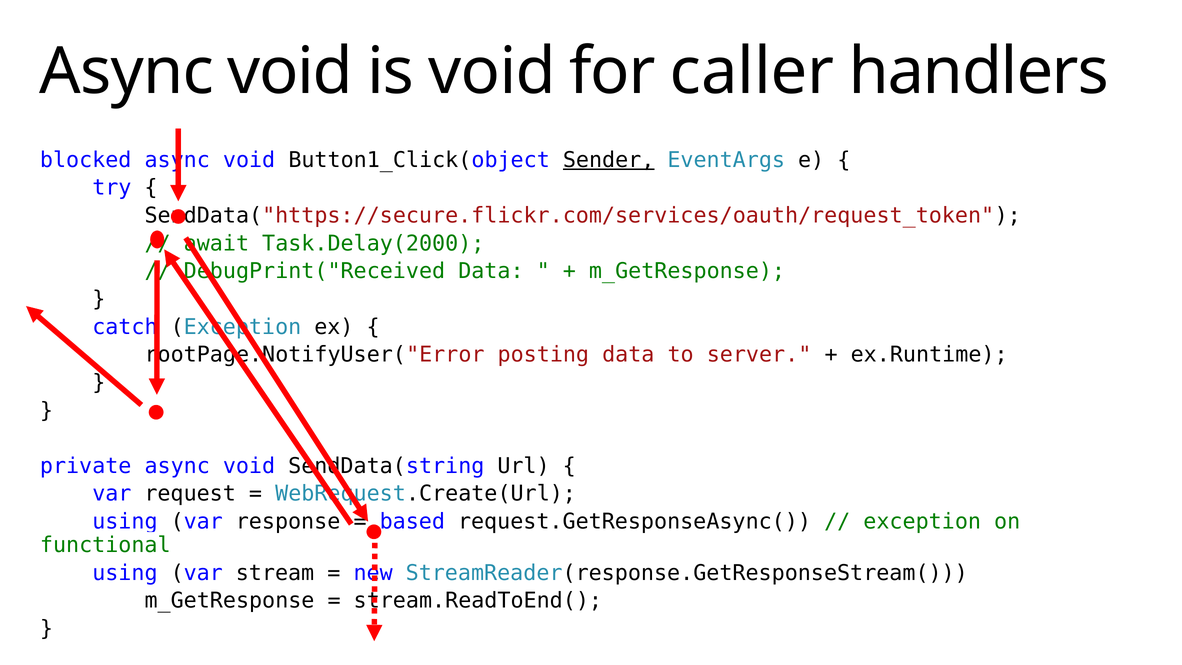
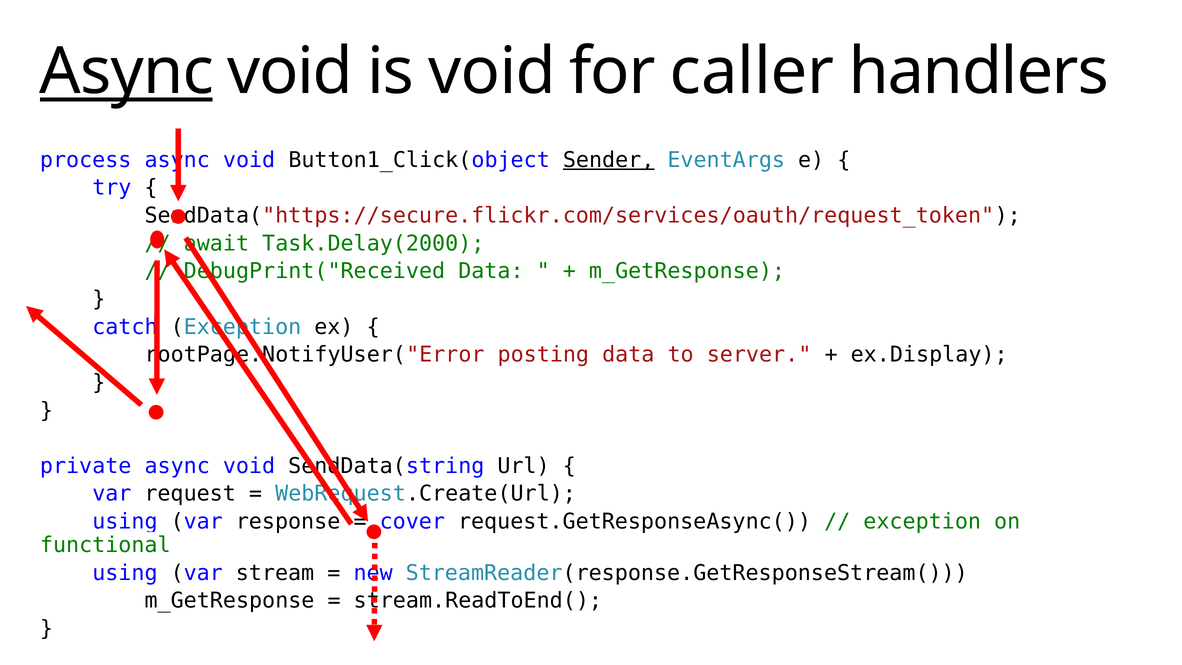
Async at (127, 72) underline: none -> present
blocked: blocked -> process
ex.Runtime: ex.Runtime -> ex.Display
based: based -> cover
